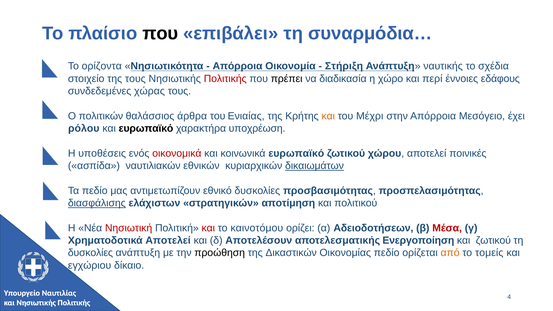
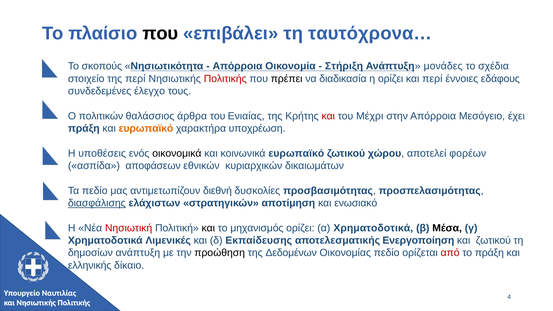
συναρμόδια…: συναρμόδια… -> ταυτόχρονα…
ορίζοντα: ορίζοντα -> σκοπούς
ναυτικής: ναυτικής -> μονάδες
της τους: τους -> περί
η χώρο: χώρο -> ορίζει
χώρας: χώρας -> έλεγχο
και at (328, 116) colour: orange -> red
ρόλου at (84, 128): ρόλου -> πράξη
ευρωπαϊκό at (146, 128) colour: black -> orange
οικονομικά colour: red -> black
ποινικές: ποινικές -> φορέων
ναυτιλιακών: ναυτιλιακών -> αποφάσεων
δικαιωμάτων underline: present -> none
εθνικό: εθνικό -> διεθνή
πολιτικού: πολιτικού -> ενωσιακό
και at (208, 228) colour: red -> black
καινοτόμου: καινοτόμου -> μηχανισμός
α Αδειοδοτήσεων: Αδειοδοτήσεων -> Χρηματοδοτικά
Μέσα colour: red -> black
Χρηματοδοτικά Αποτελεί: Αποτελεί -> Λιμενικές
Αποτελέσουν: Αποτελέσουν -> Εκπαίδευσης
δυσκολίες at (90, 253): δυσκολίες -> δημοσίων
Δικαστικών: Δικαστικών -> Δεδομένων
από colour: orange -> red
το τομείς: τομείς -> πράξη
εγχώριου: εγχώριου -> ελληνικής
